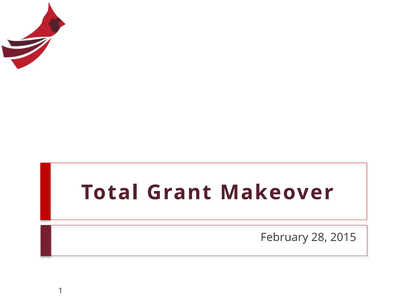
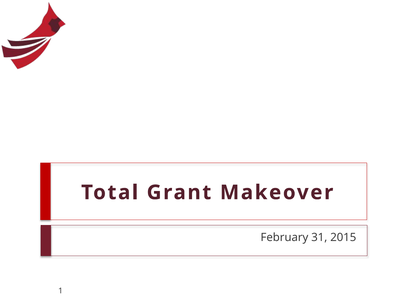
28: 28 -> 31
